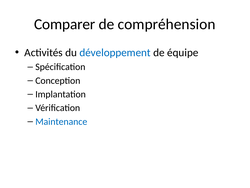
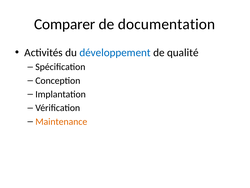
compréhension: compréhension -> documentation
équipe: équipe -> qualité
Maintenance colour: blue -> orange
